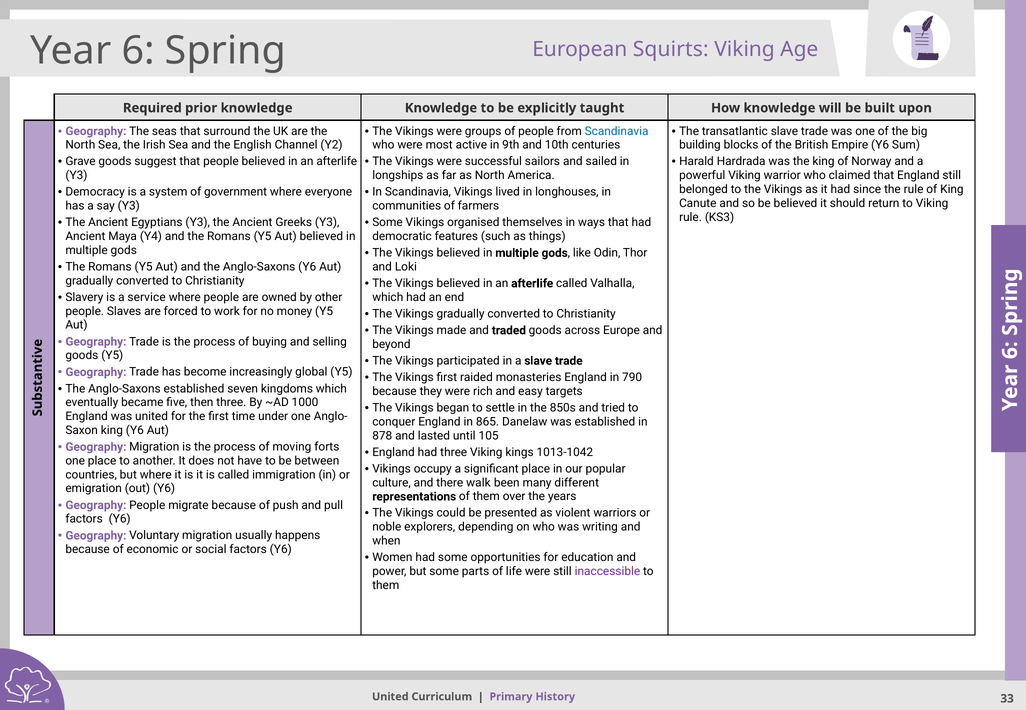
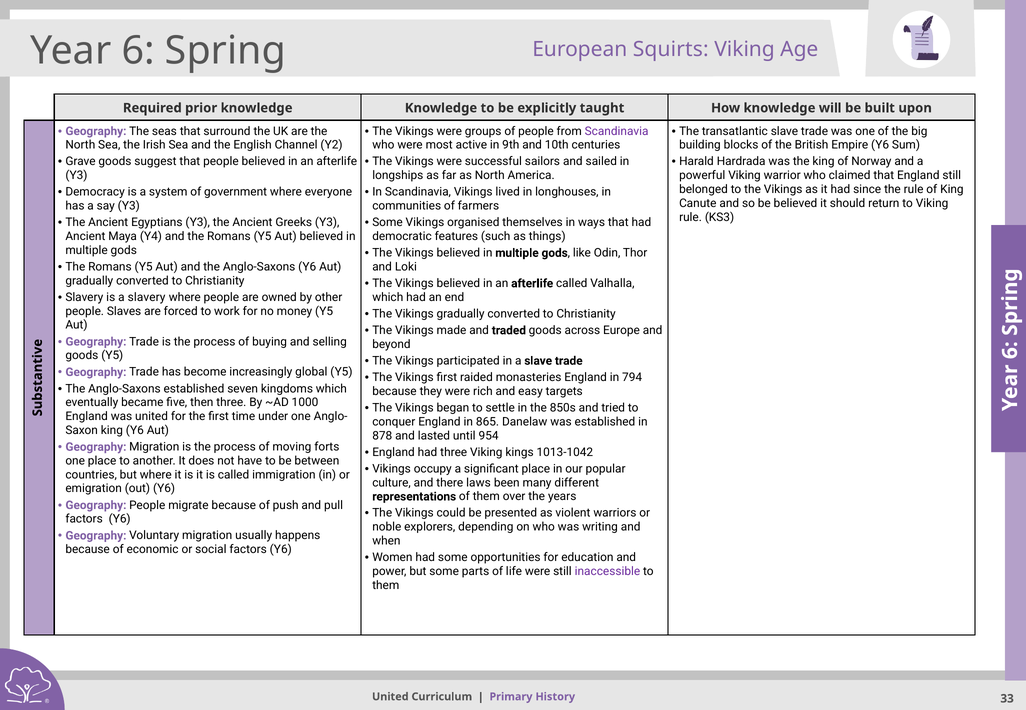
Scandinavia at (617, 131) colour: blue -> purple
a service: service -> slavery
790: 790 -> 794
105: 105 -> 954
walk: walk -> laws
